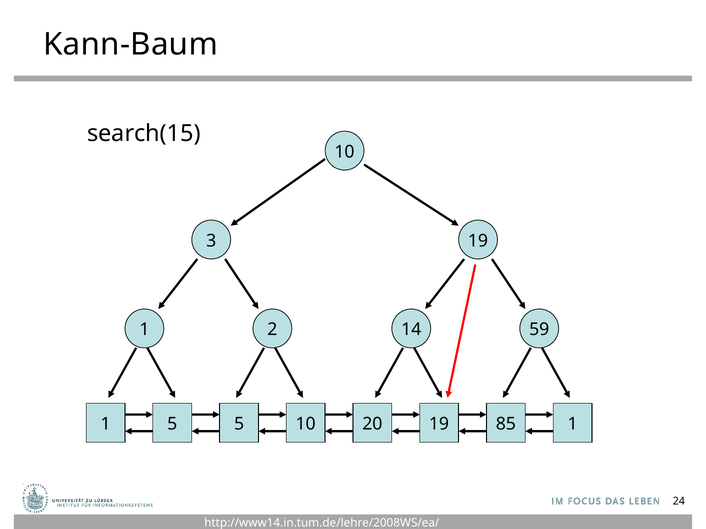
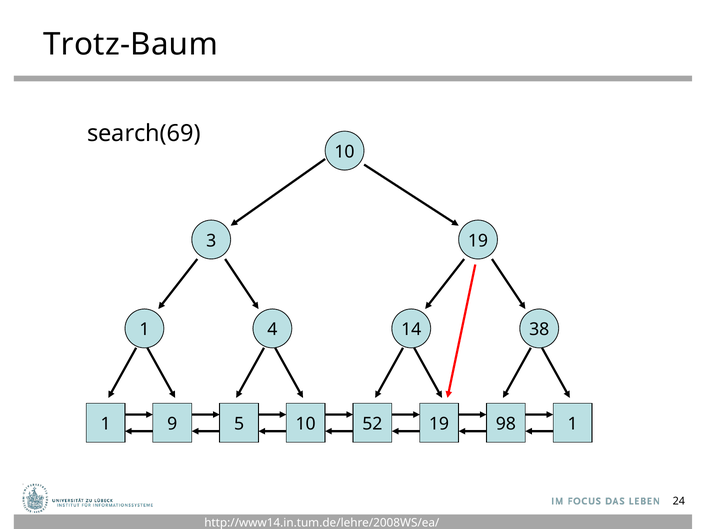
Kann-Baum: Kann-Baum -> Trotz-Baum
search(15: search(15 -> search(69
2: 2 -> 4
59: 59 -> 38
1 5: 5 -> 9
20: 20 -> 52
85: 85 -> 98
